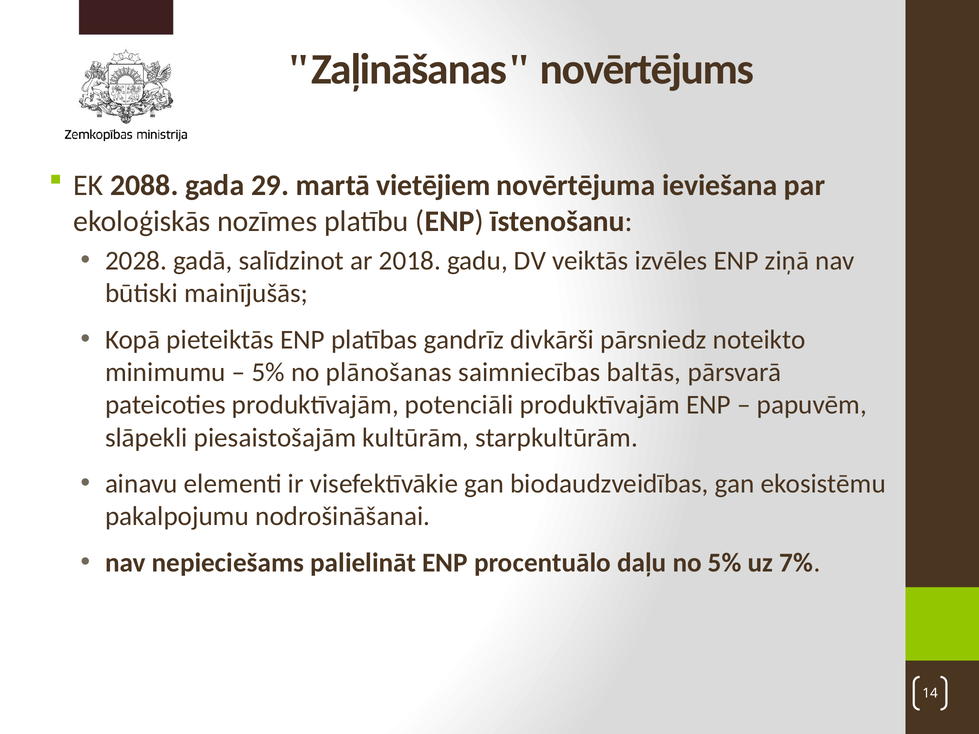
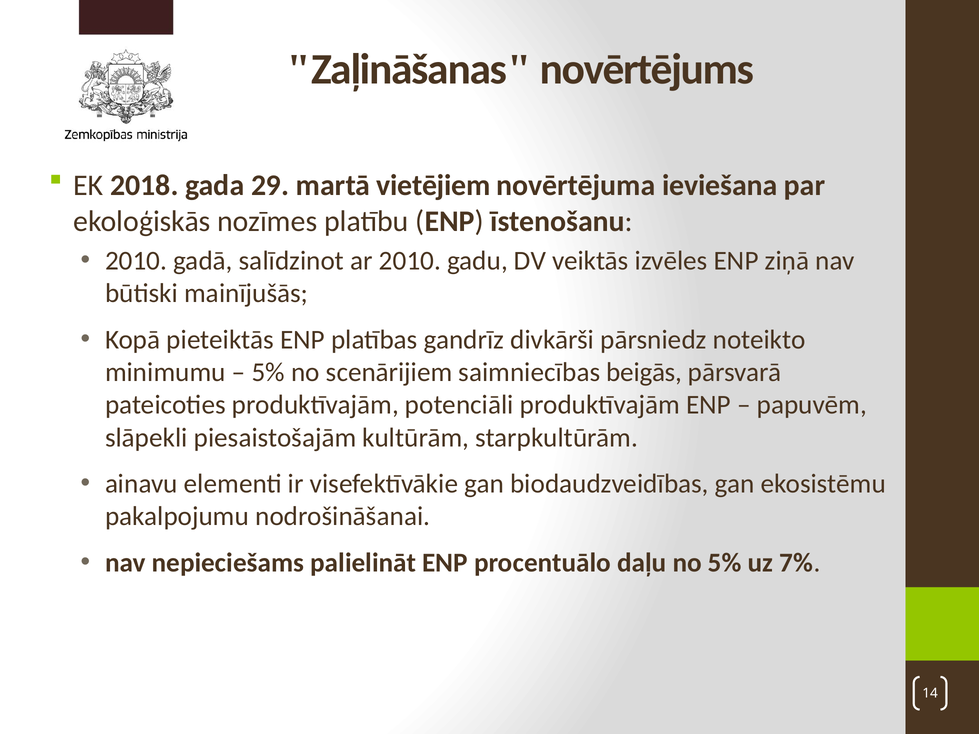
2088: 2088 -> 2018
2028 at (136, 261): 2028 -> 2010
ar 2018: 2018 -> 2010
plānošanas: plānošanas -> scenārijiem
baltās: baltās -> beigās
